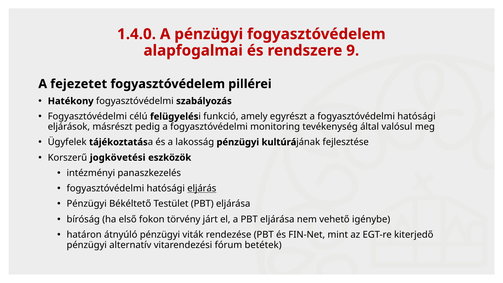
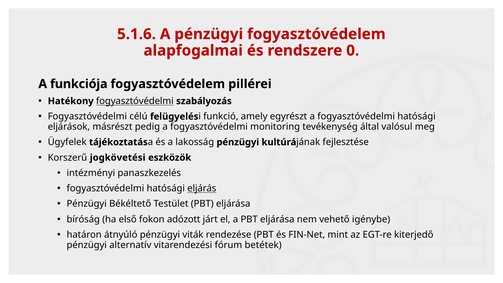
1.4.0: 1.4.0 -> 5.1.6
9: 9 -> 0
fejezetet: fejezetet -> funkciója
fogyasztóvédelmi at (135, 101) underline: none -> present
törvény: törvény -> adózott
